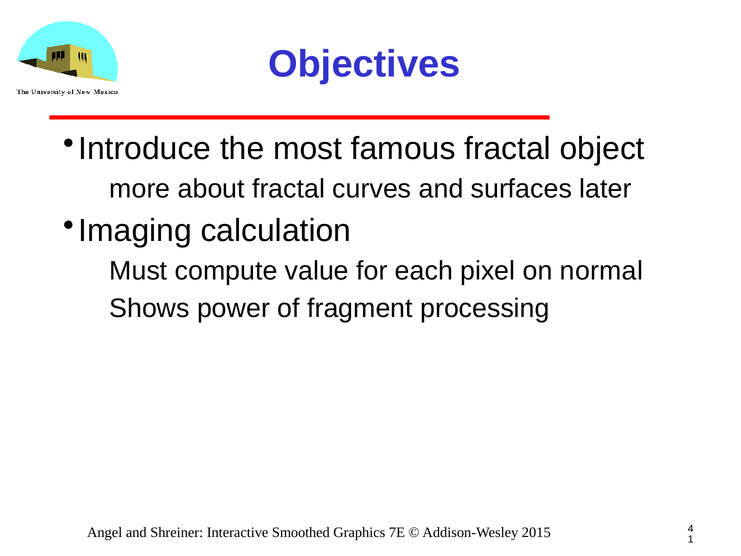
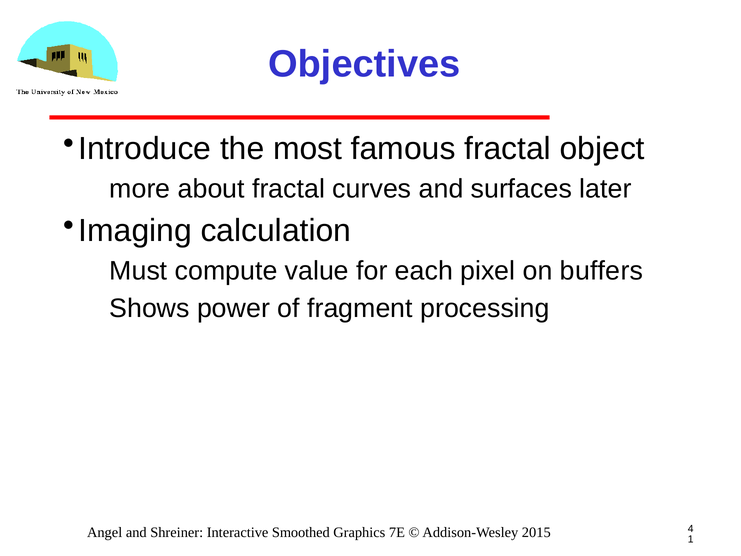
normal: normal -> buffers
